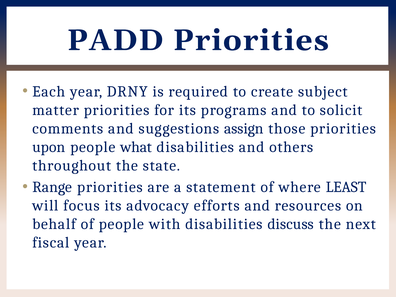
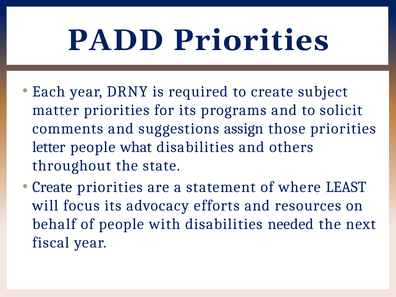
upon: upon -> letter
Range at (52, 187): Range -> Create
discuss: discuss -> needed
